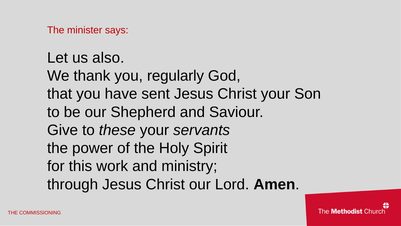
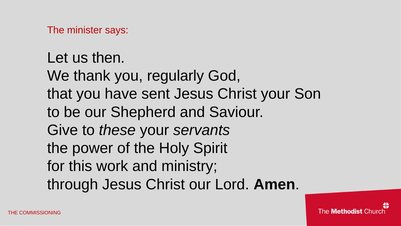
also: also -> then
